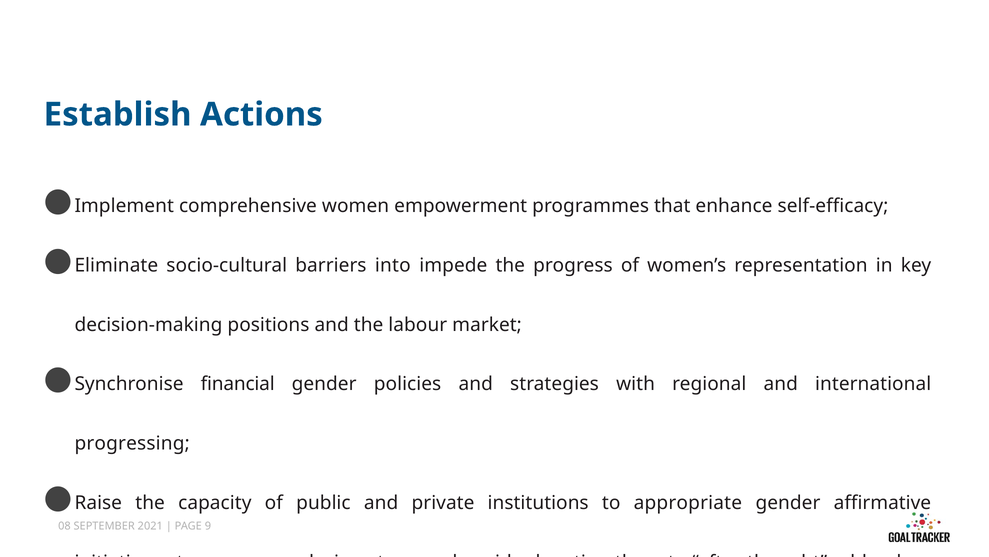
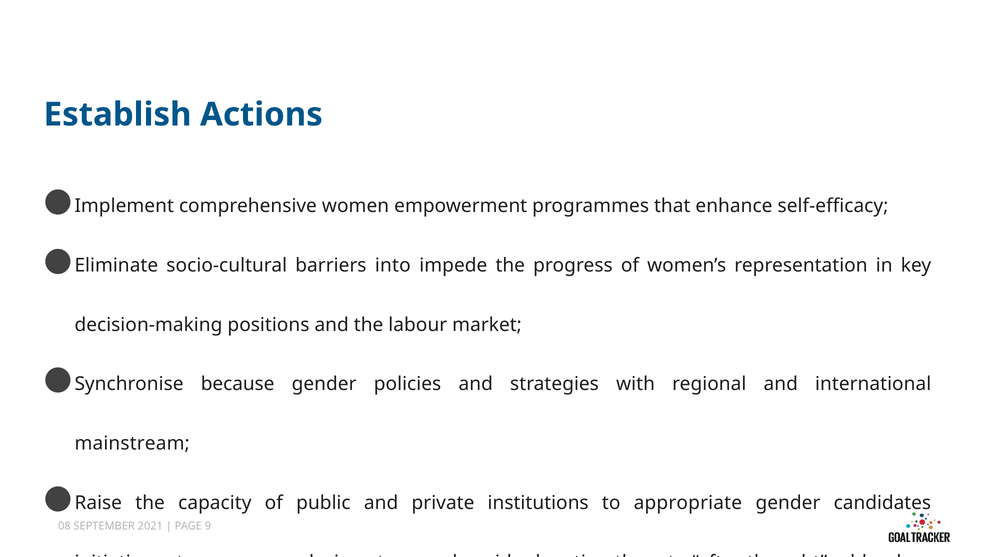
financial: financial -> because
progressing: progressing -> mainstream
affirmative: affirmative -> candidates
